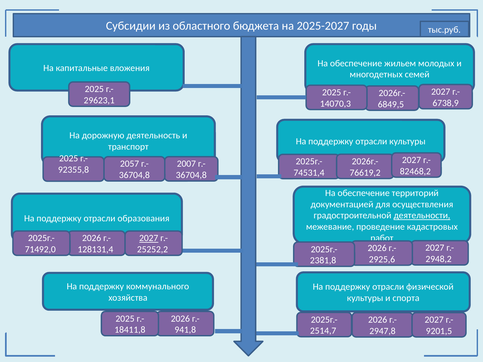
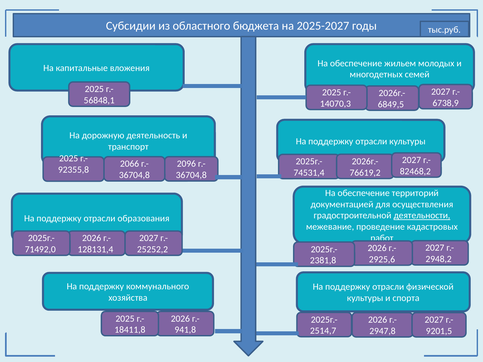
29623,1: 29623,1 -> 56848,1
2057: 2057 -> 2066
2007: 2007 -> 2096
2027 at (149, 238) underline: present -> none
